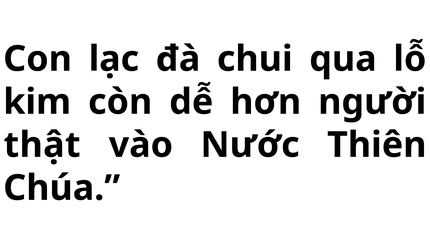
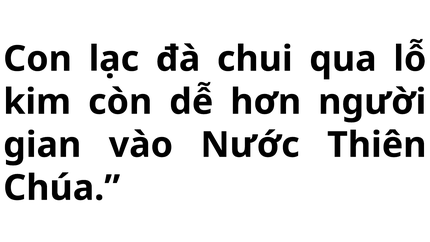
thật: thật -> gian
